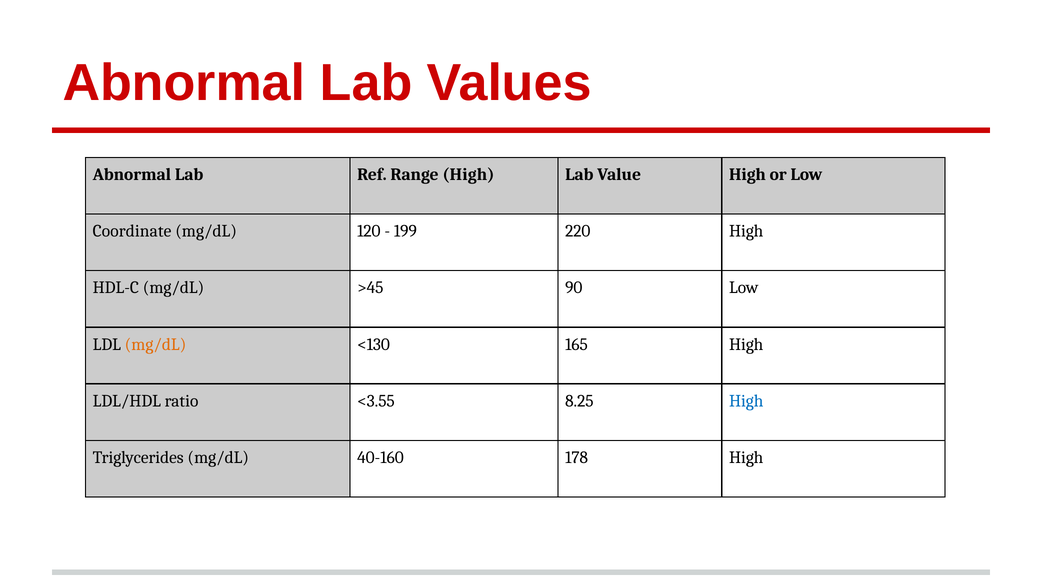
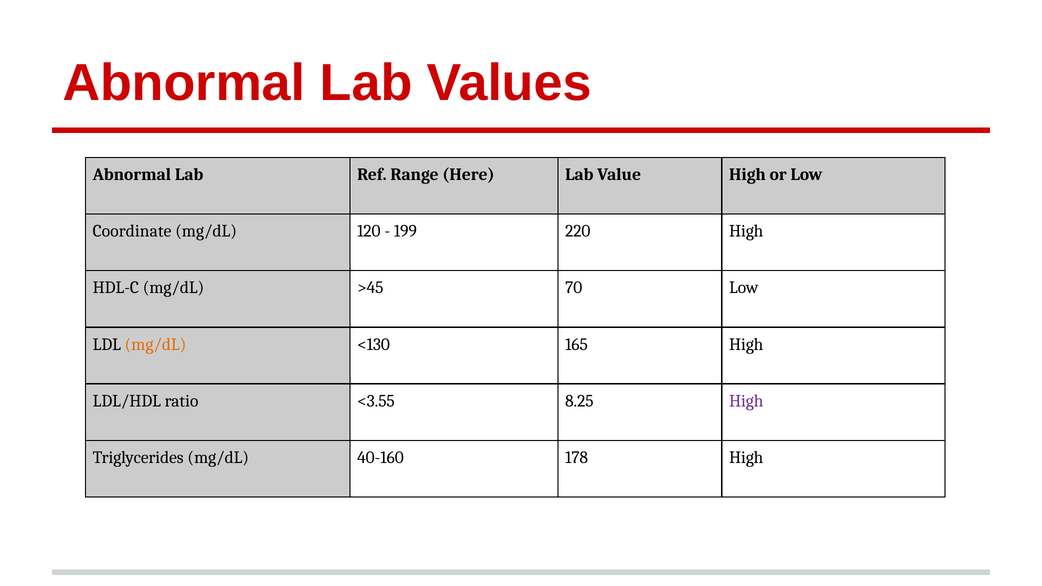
Range High: High -> Here
90: 90 -> 70
High at (746, 401) colour: blue -> purple
